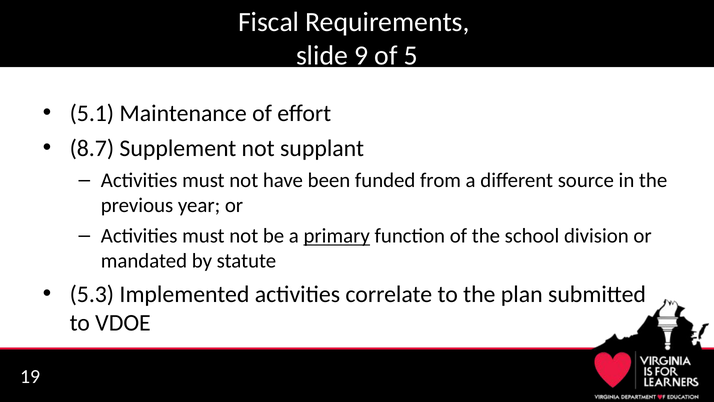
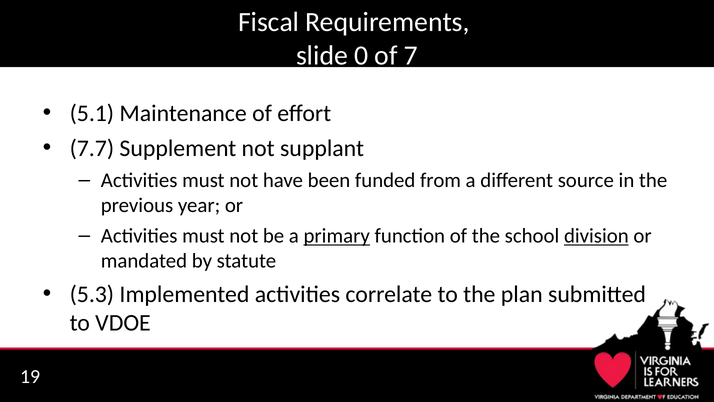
9: 9 -> 0
5: 5 -> 7
8.7: 8.7 -> 7.7
division underline: none -> present
